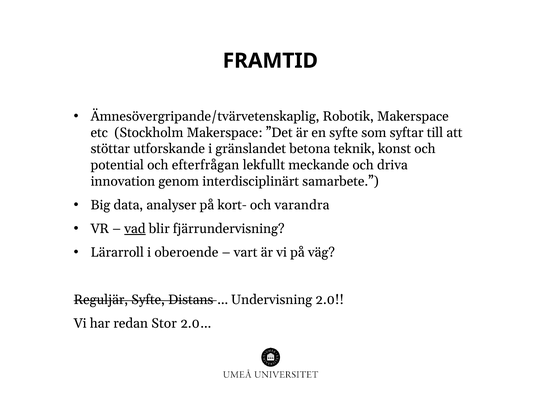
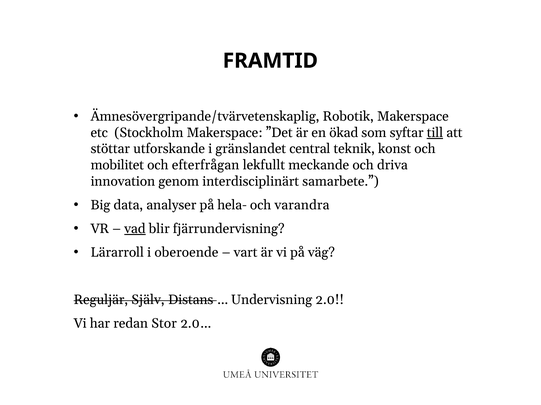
en syfte: syfte -> ökad
till underline: none -> present
betona: betona -> central
potential: potential -> mobilitet
kort-: kort- -> hela-
Reguljär Syfte: Syfte -> Själv
